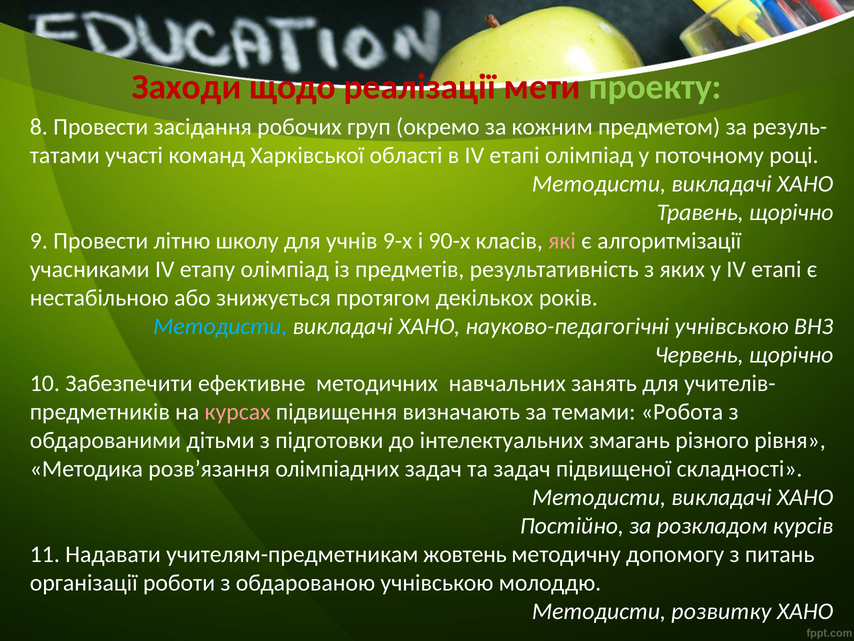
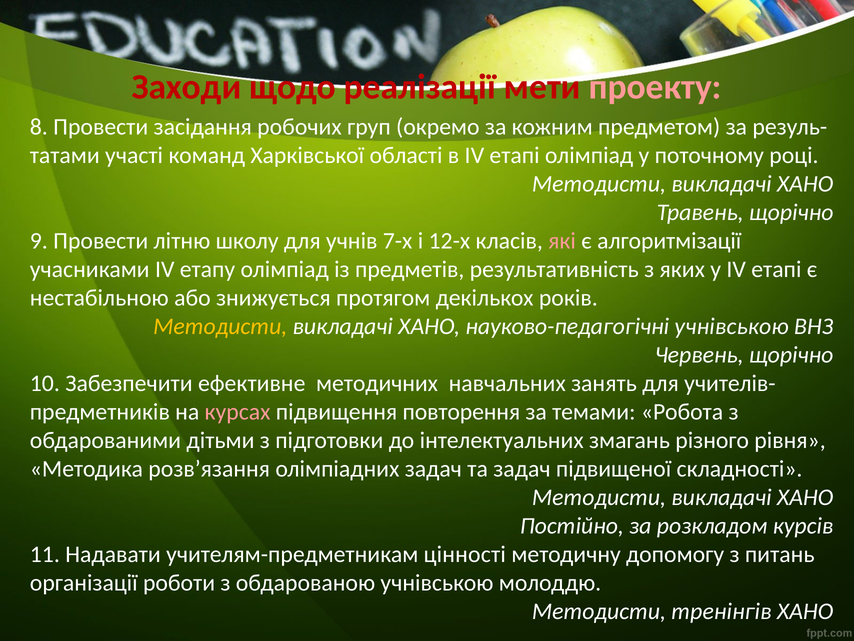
проекту colour: light green -> pink
9-х: 9-х -> 7-х
90-х: 90-х -> 12-х
Методисти at (220, 326) colour: light blue -> yellow
визначають: визначають -> повторення
жовтень: жовтень -> цінності
розвитку: розвитку -> тренінгів
